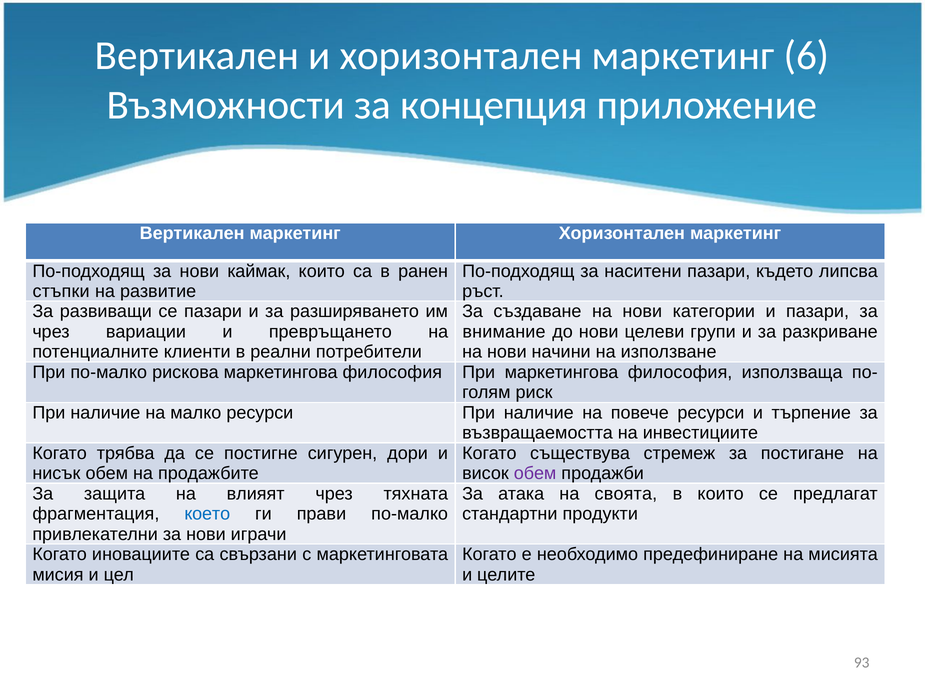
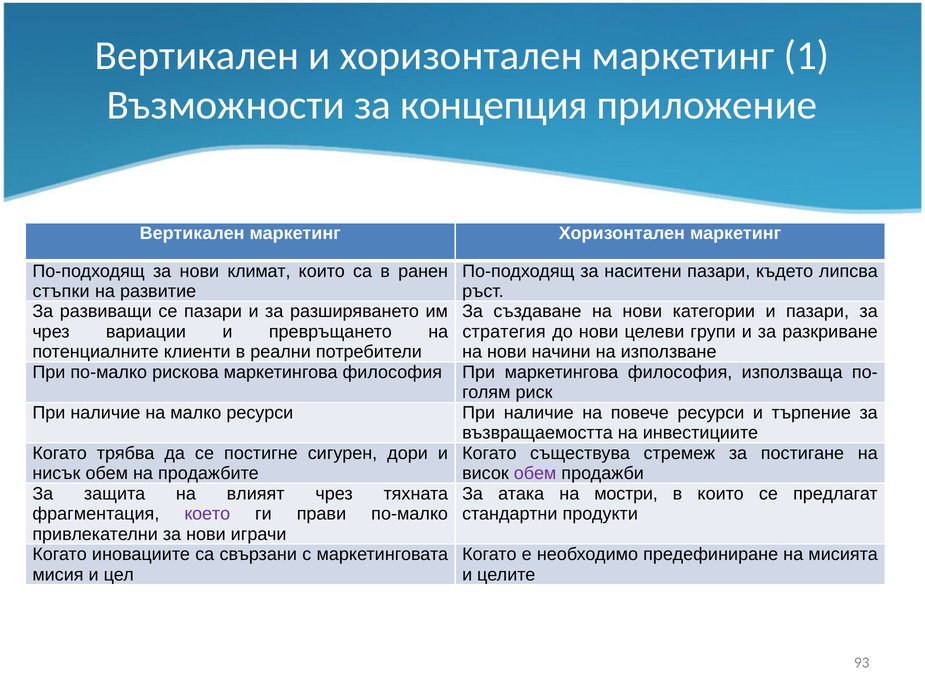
6: 6 -> 1
каймак: каймак -> климат
внимание: внимание -> стратегия
своята: своята -> мостри
което colour: blue -> purple
